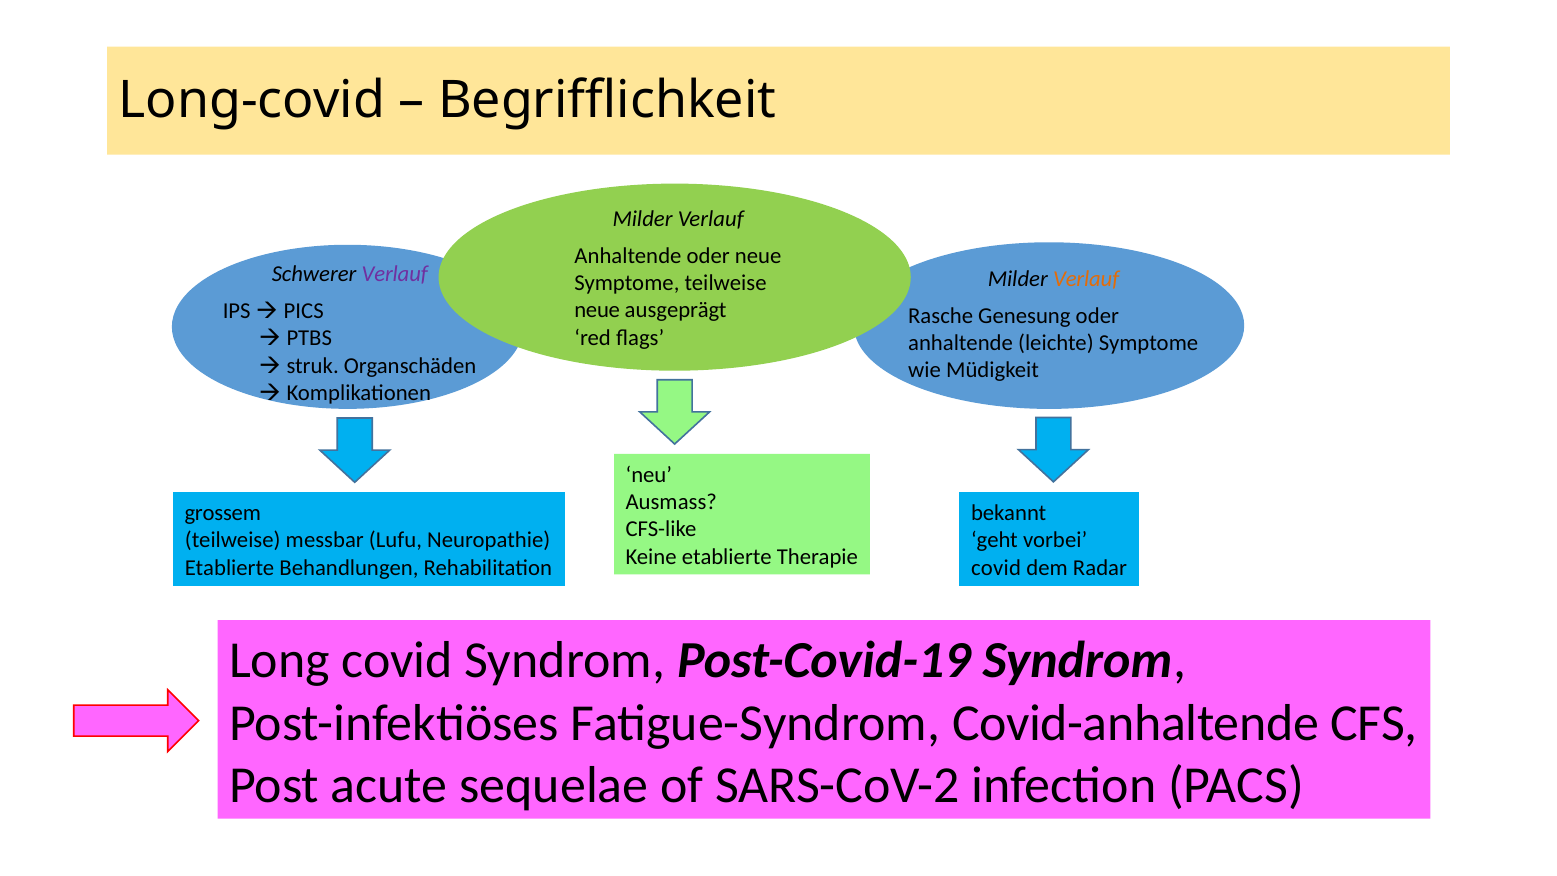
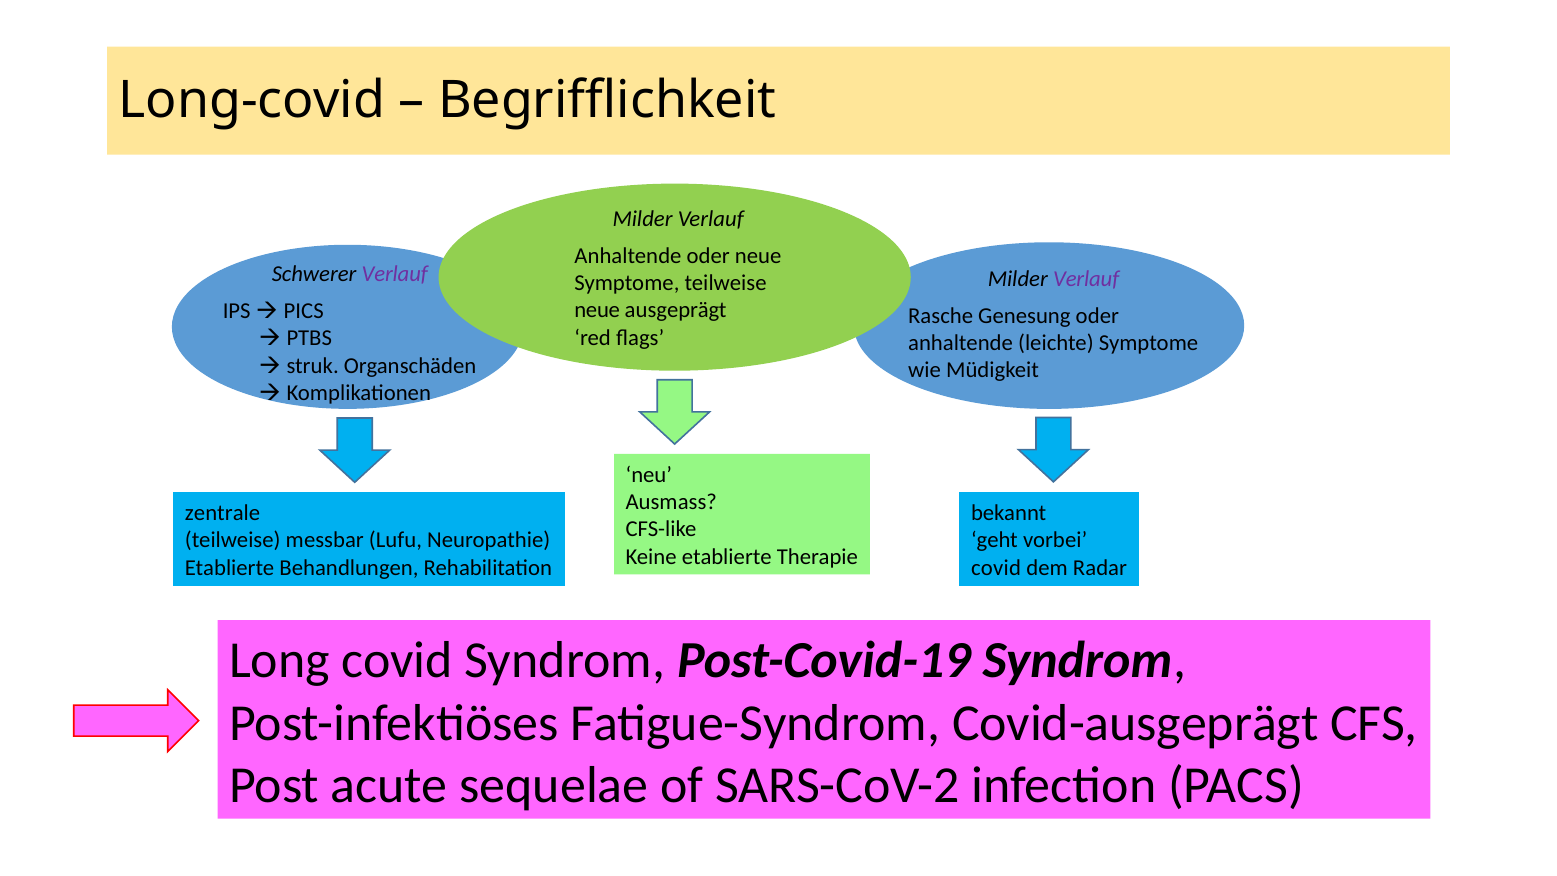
Verlauf at (1086, 279) colour: orange -> purple
grossem: grossem -> zentrale
Covid-anhaltende: Covid-anhaltende -> Covid-ausgeprägt
